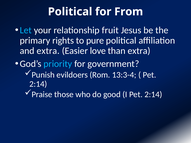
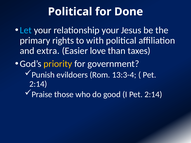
From: From -> Done
relationship fruit: fruit -> your
pure: pure -> with
than extra: extra -> taxes
priority colour: light blue -> yellow
